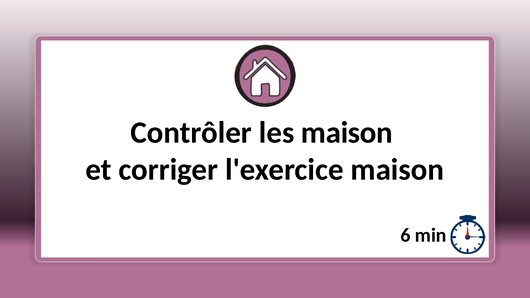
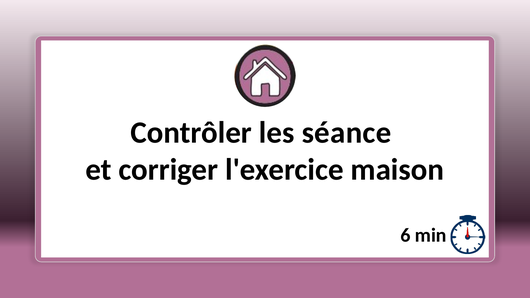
les maison: maison -> séance
